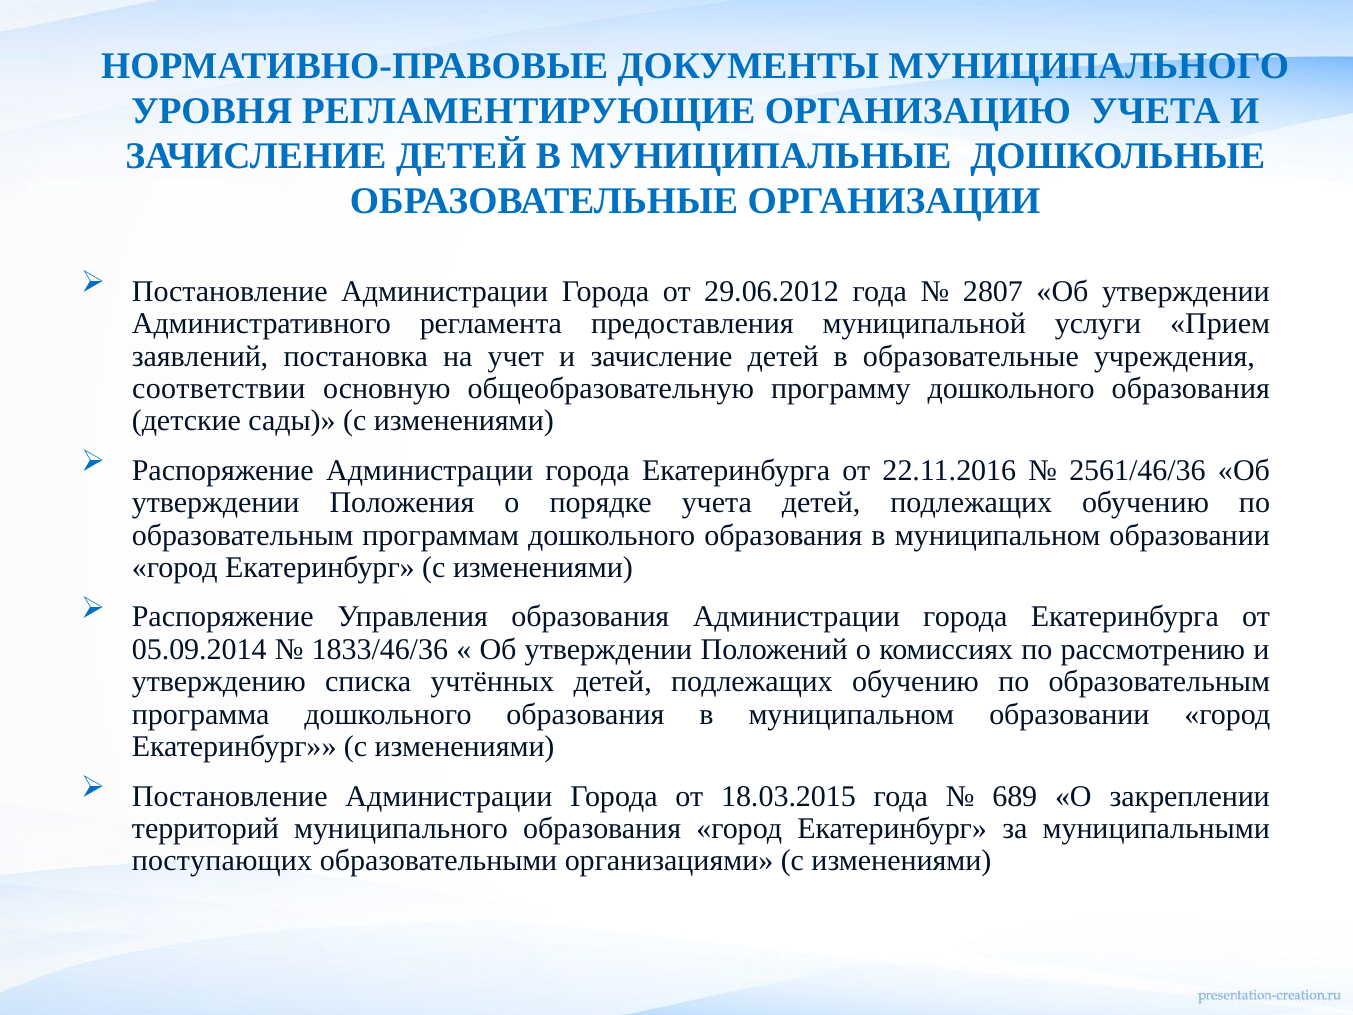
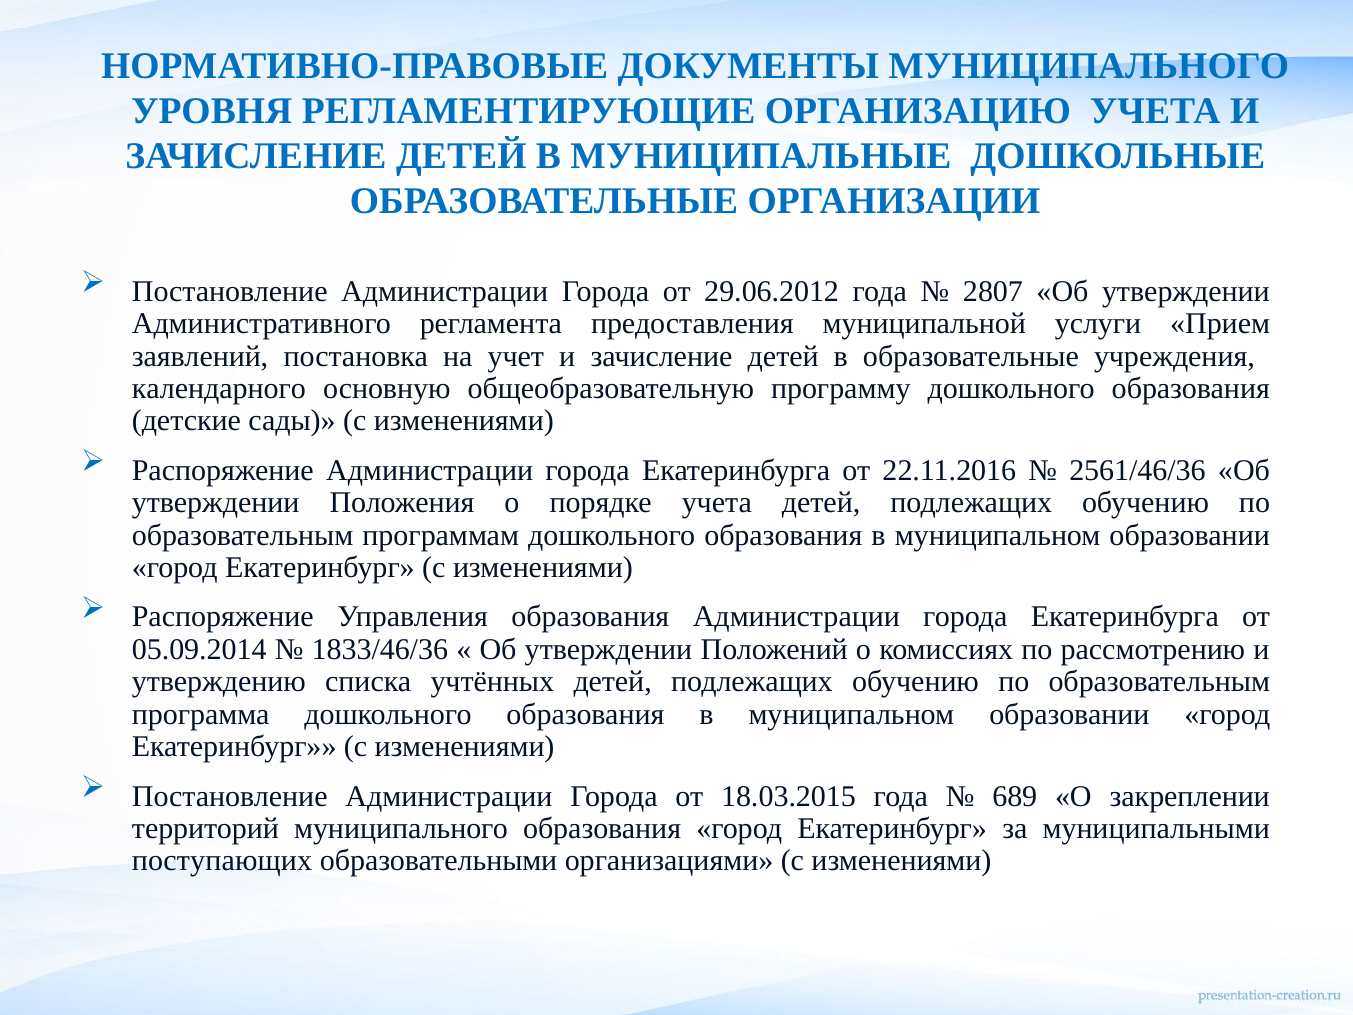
соответствии: соответствии -> календарного
